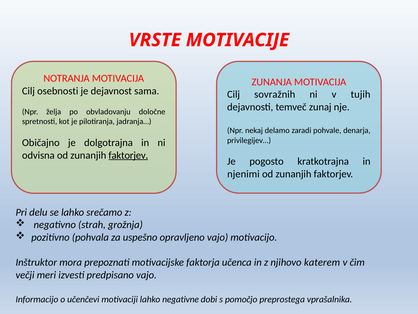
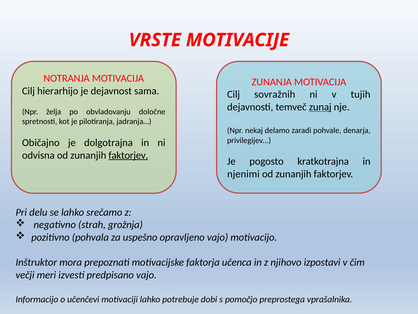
osebnosti: osebnosti -> hierarhijo
zunaj underline: none -> present
katerem: katerem -> izpostavi
negativne: negativne -> potrebuje
